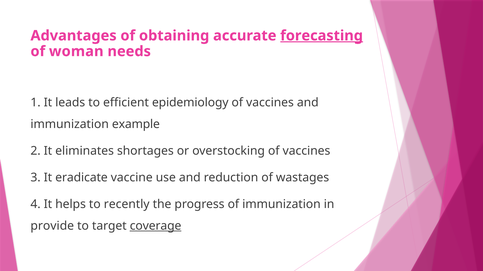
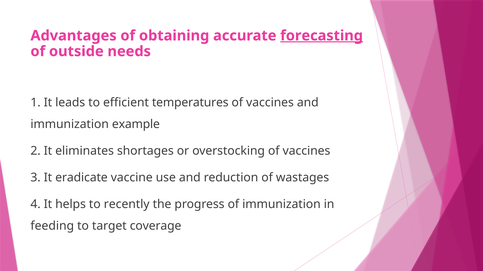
woman: woman -> outside
epidemiology: epidemiology -> temperatures
provide: provide -> feeding
coverage underline: present -> none
